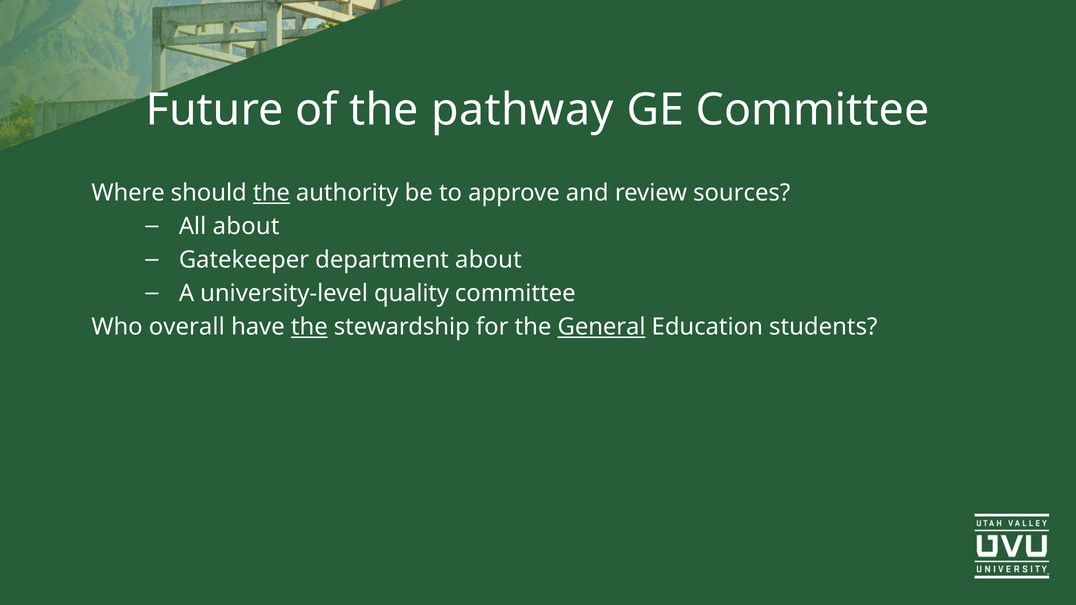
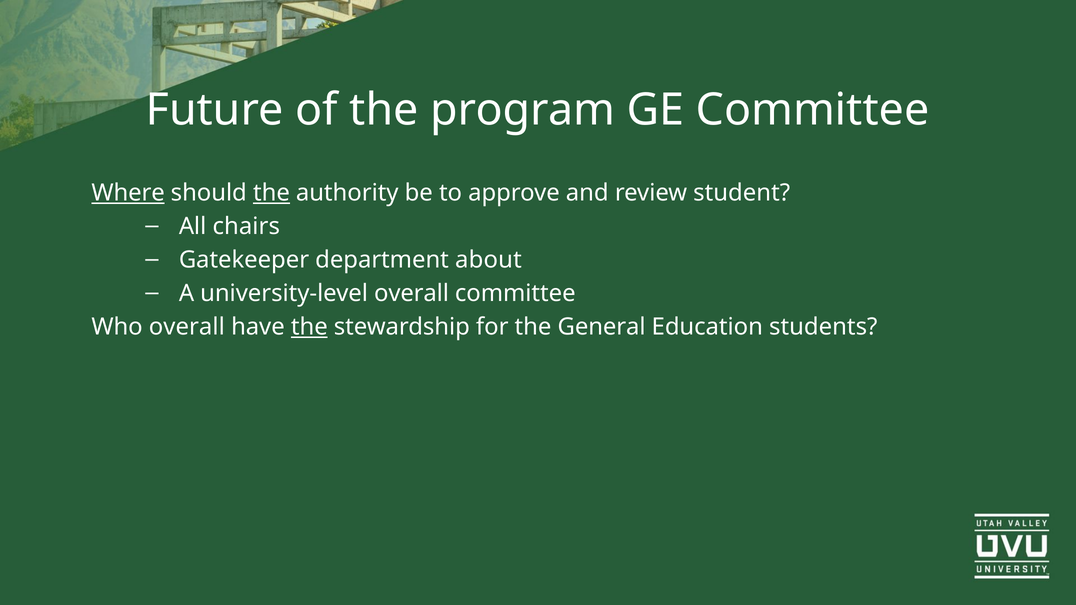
pathway: pathway -> program
Where underline: none -> present
sources: sources -> student
All about: about -> chairs
university-level quality: quality -> overall
General underline: present -> none
